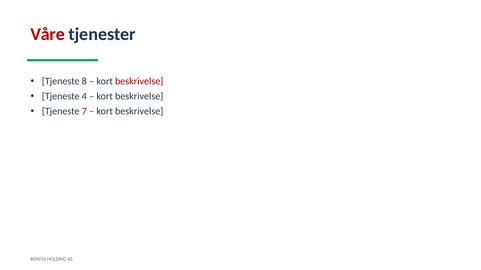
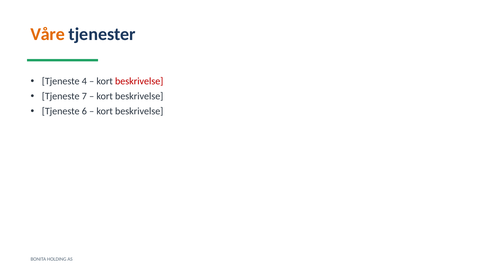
Våre colour: red -> orange
8: 8 -> 4
4: 4 -> 7
7: 7 -> 6
